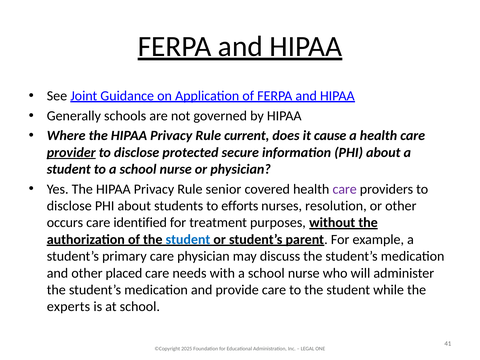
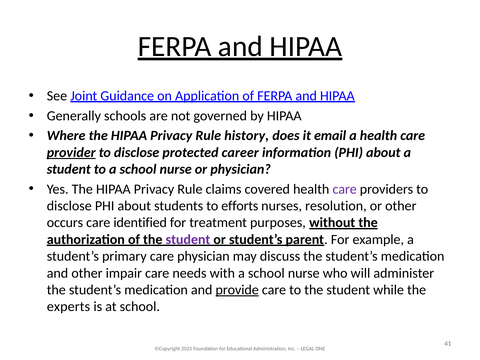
current: current -> history
cause: cause -> email
secure: secure -> career
senior: senior -> claims
student at (188, 239) colour: blue -> purple
placed: placed -> impair
provide underline: none -> present
